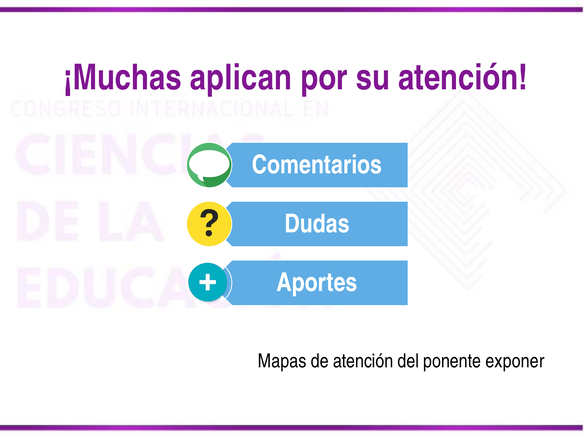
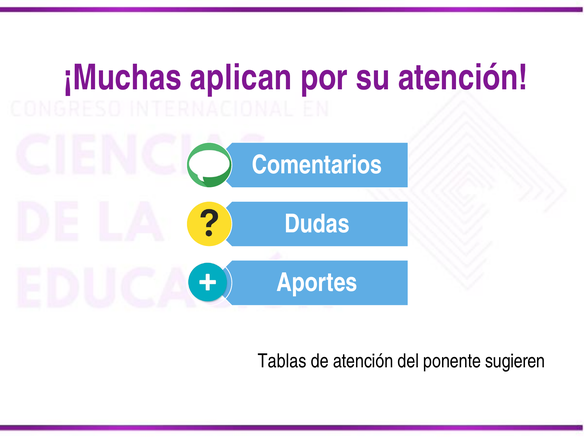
Mapas: Mapas -> Tablas
exponer: exponer -> sugieren
